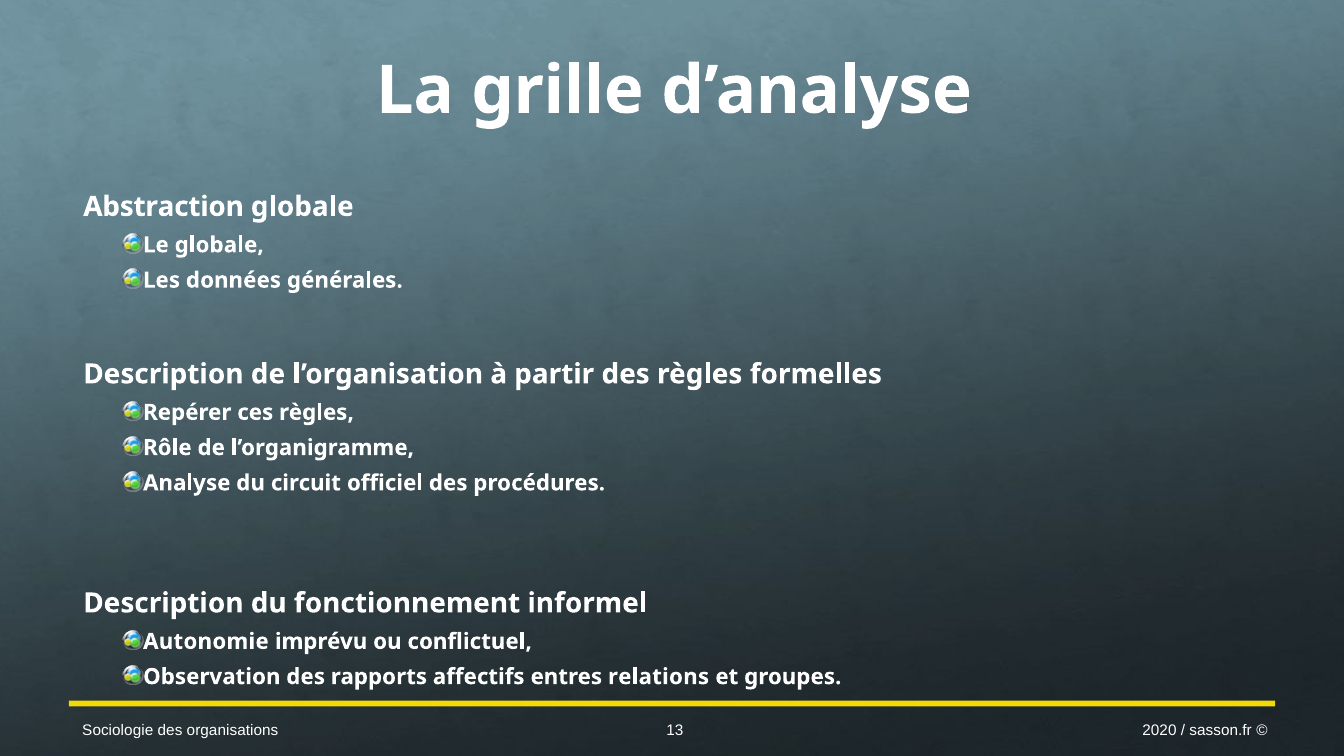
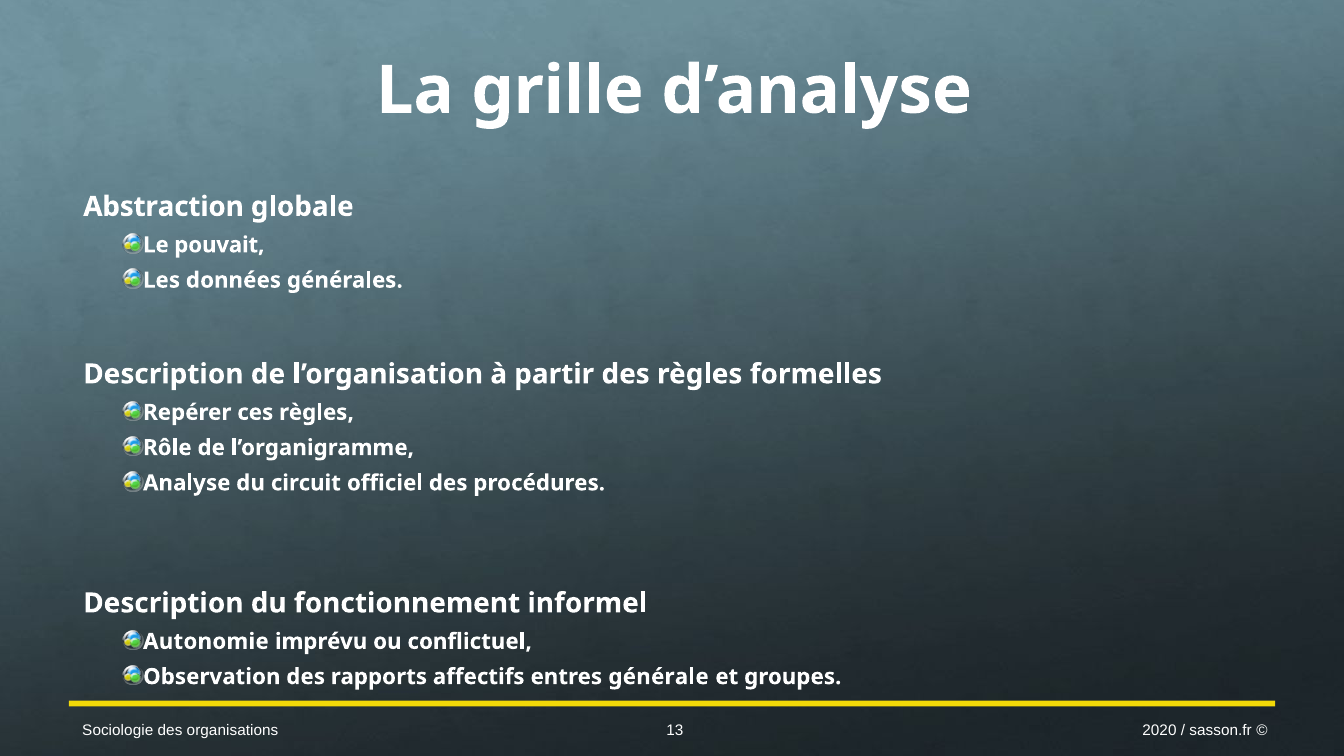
Le globale: globale -> pouvait
relations: relations -> générale
